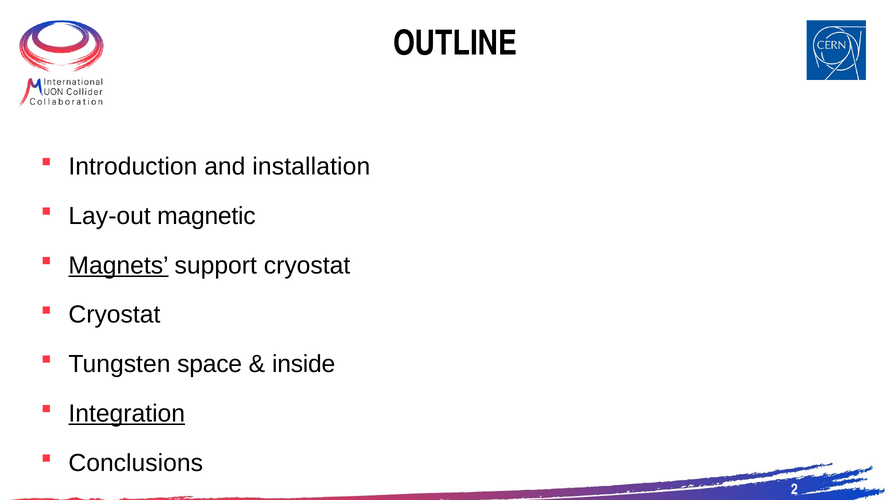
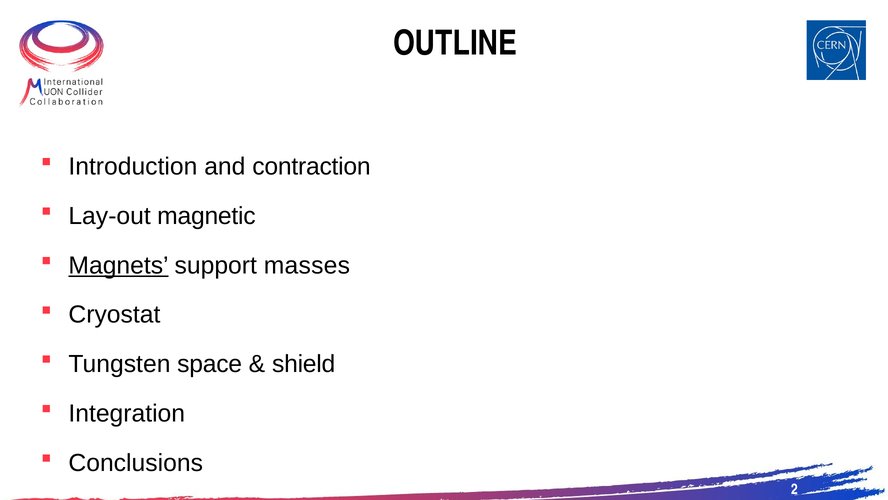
installation: installation -> contraction
support cryostat: cryostat -> masses
inside: inside -> shield
Integration underline: present -> none
